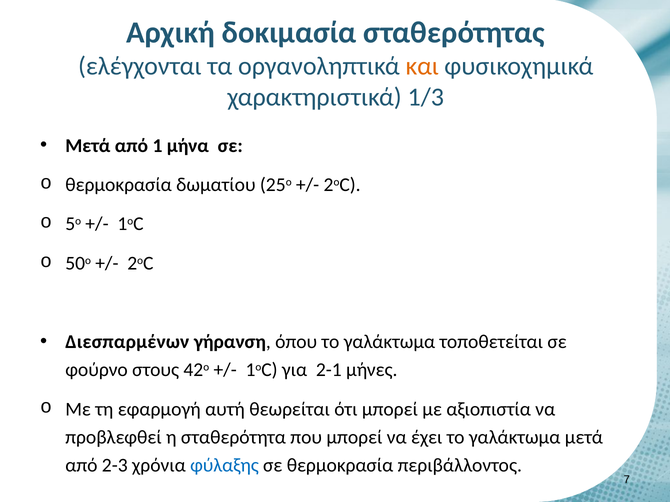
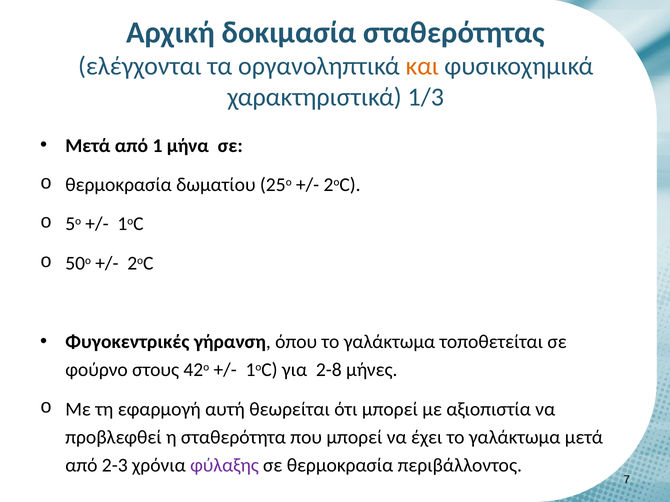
Διεσπαρμένων: Διεσπαρμένων -> Φυγοκεντρικές
2-1: 2-1 -> 2-8
φύλαξης colour: blue -> purple
